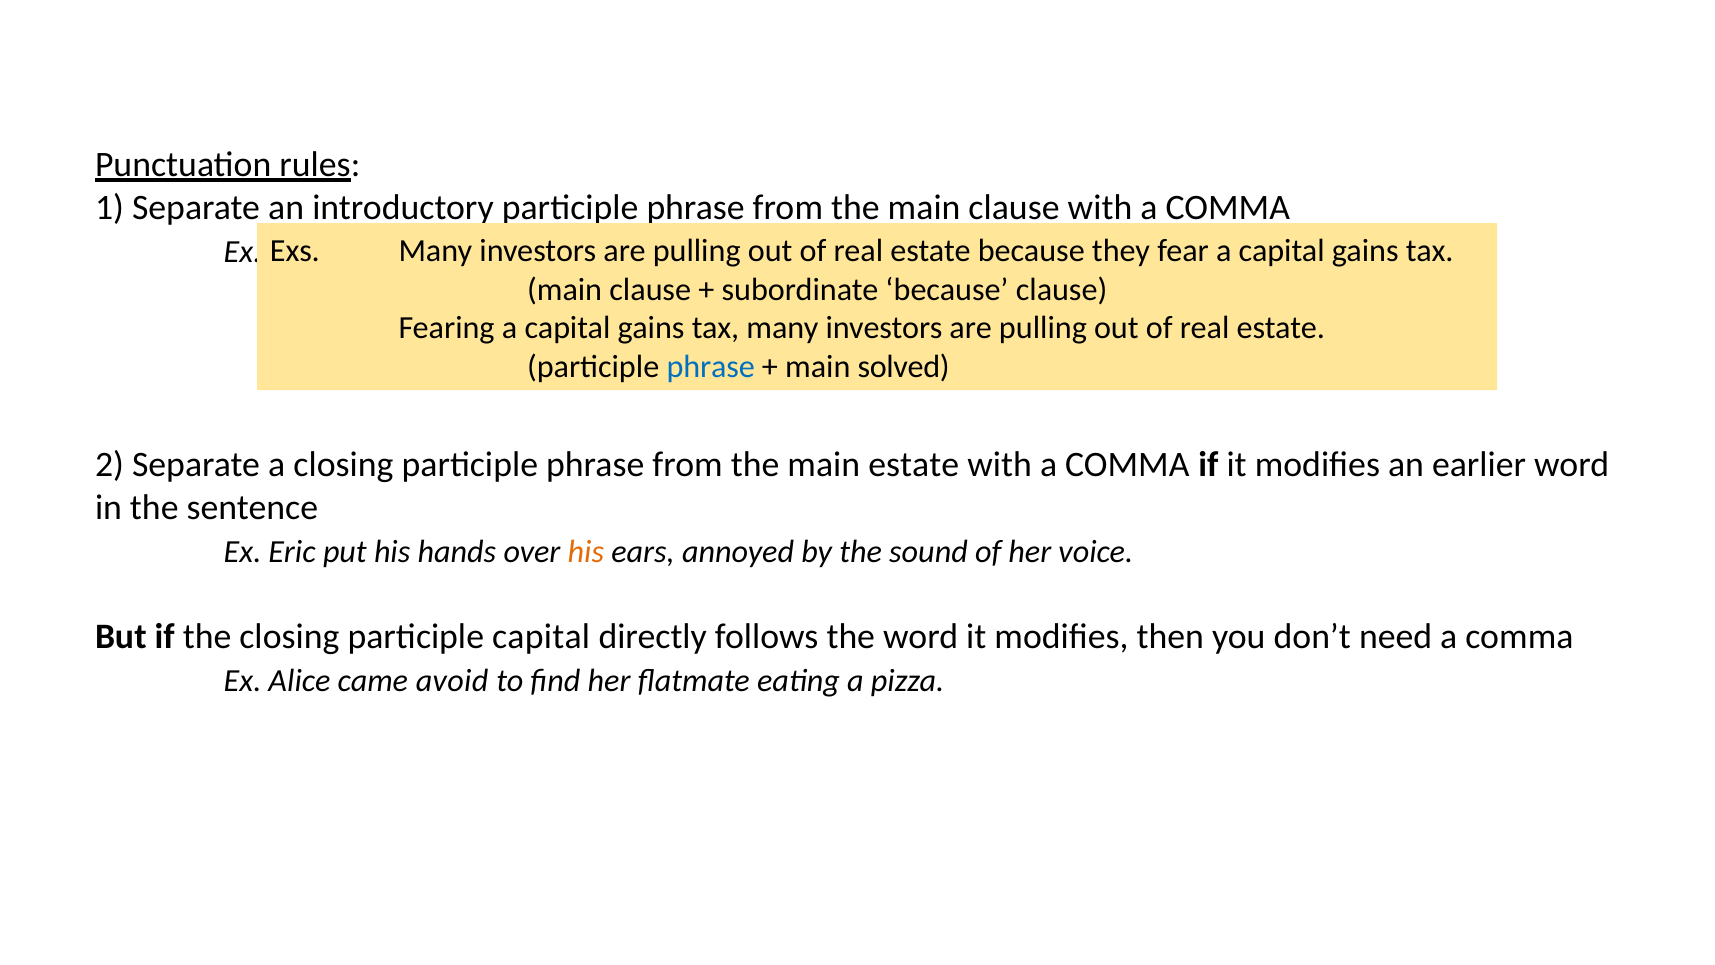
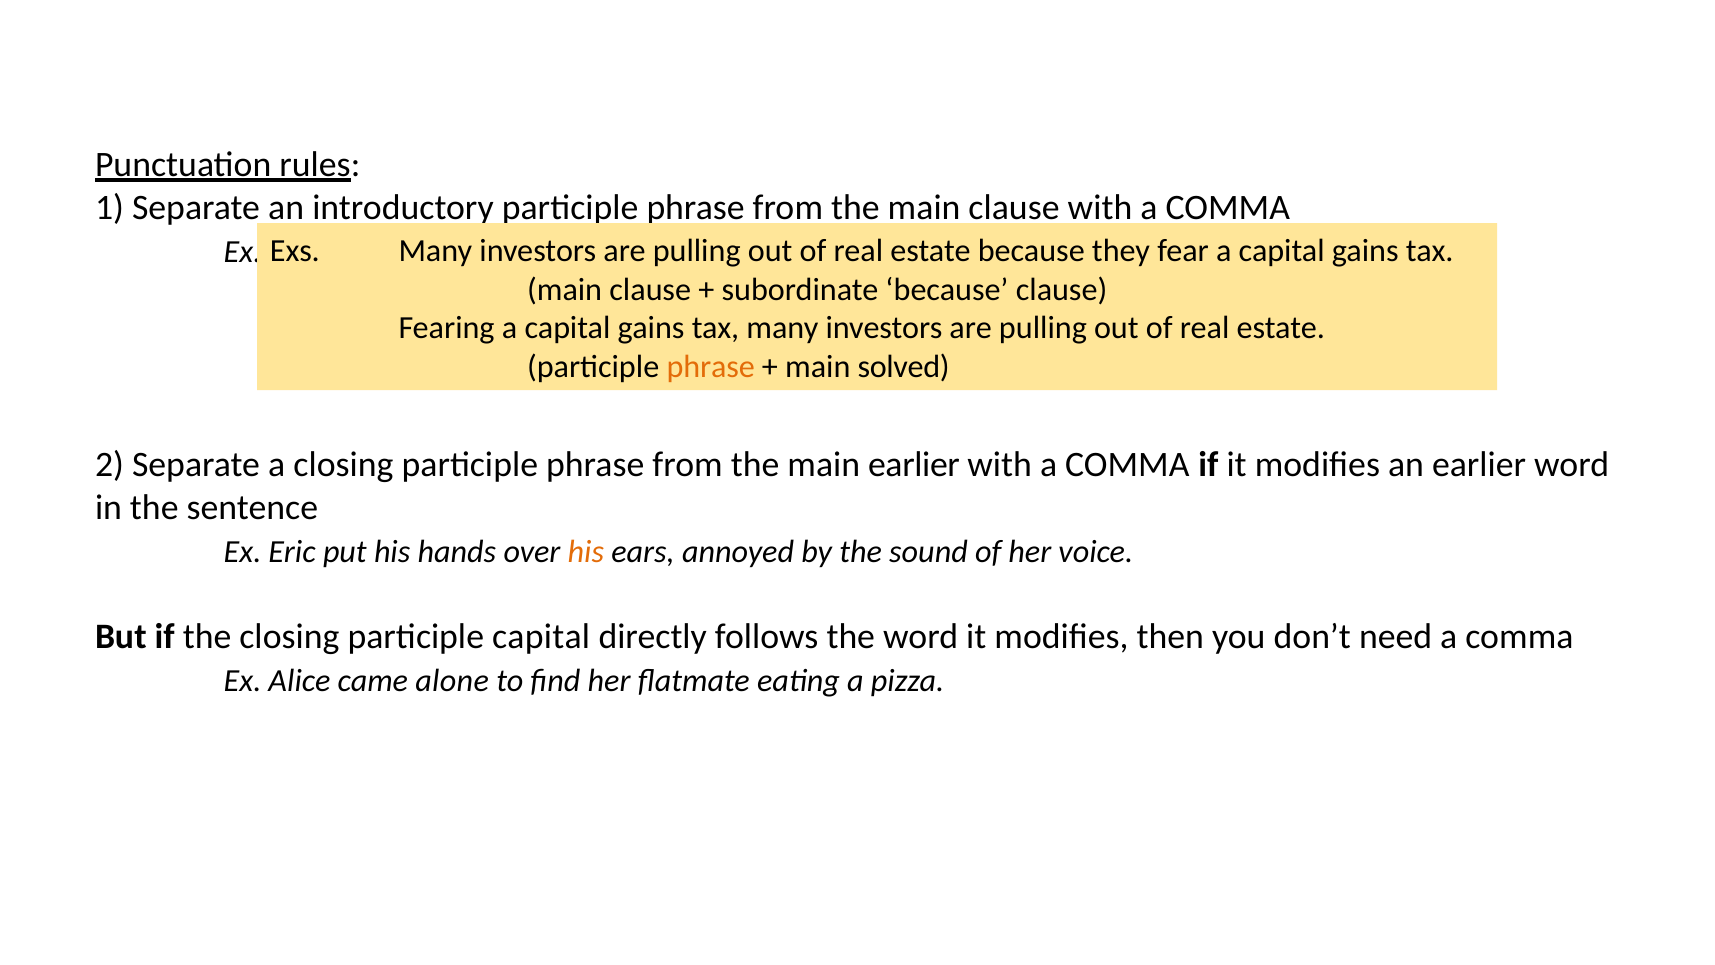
phrase at (711, 367) colour: blue -> orange
main estate: estate -> earlier
avoid: avoid -> alone
